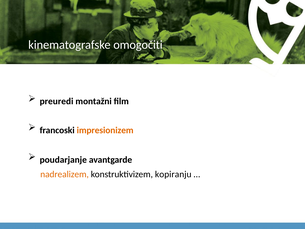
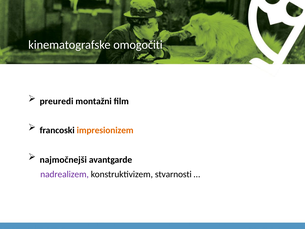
poudarjanje: poudarjanje -> najmočnejši
nadrealizem colour: orange -> purple
kopiranju: kopiranju -> stvarnosti
